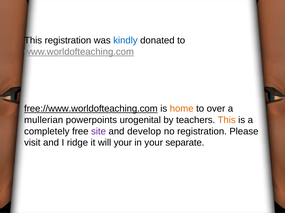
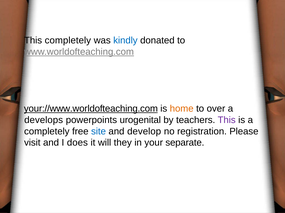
This registration: registration -> completely
free://www.worldofteaching.com: free://www.worldofteaching.com -> your://www.worldofteaching.com
mullerian: mullerian -> develops
This at (227, 120) colour: orange -> purple
site colour: purple -> blue
ridge: ridge -> does
will your: your -> they
